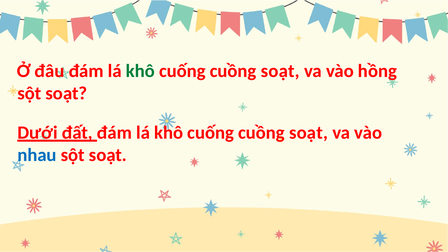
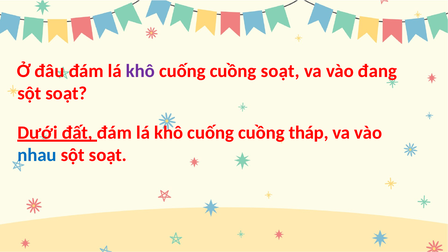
khô at (140, 71) colour: green -> purple
hồng: hồng -> đang
soạt at (308, 133): soạt -> tháp
